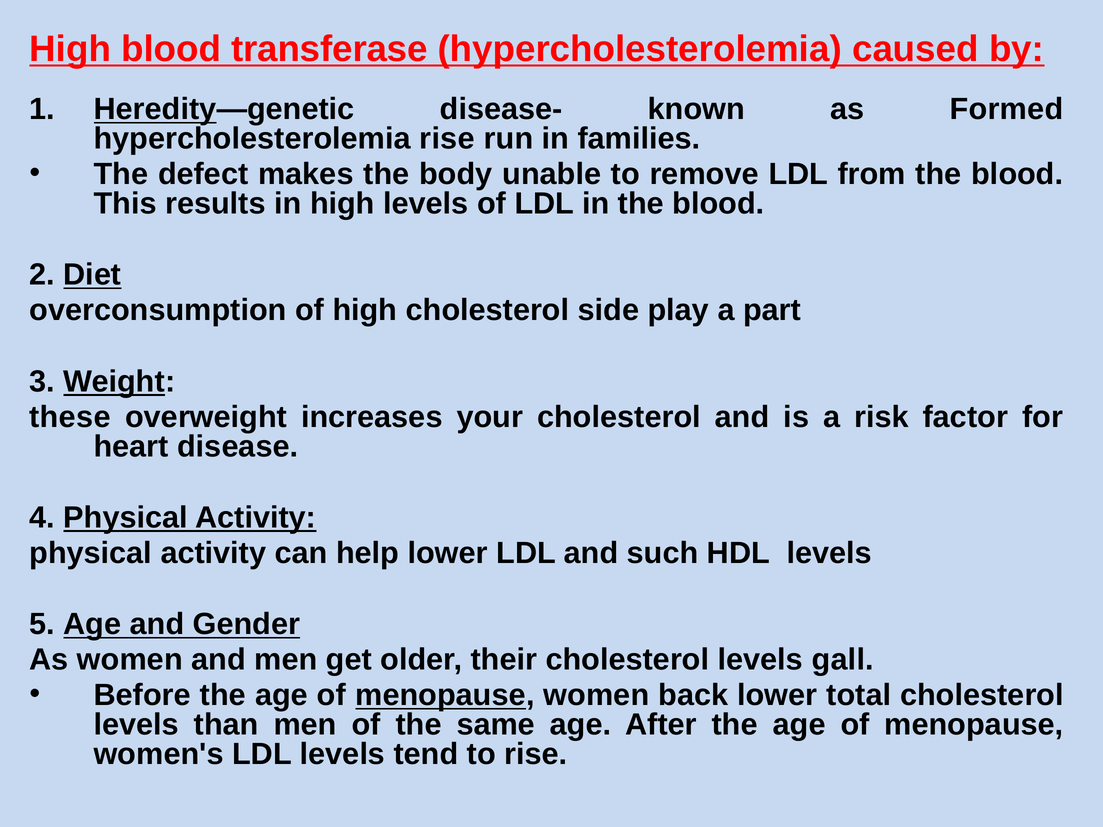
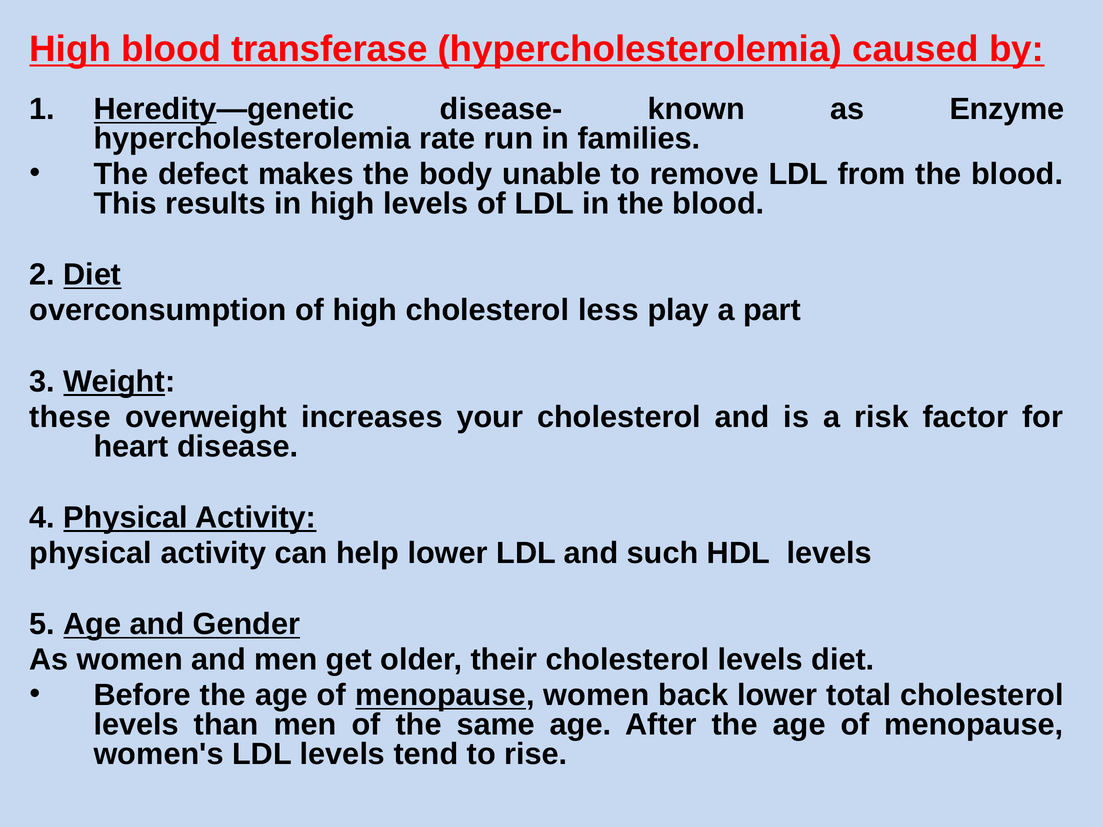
Formed: Formed -> Enzyme
hypercholesterolemia rise: rise -> rate
side: side -> less
levels gall: gall -> diet
